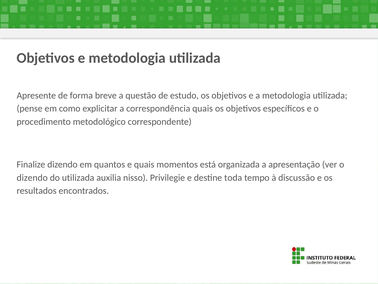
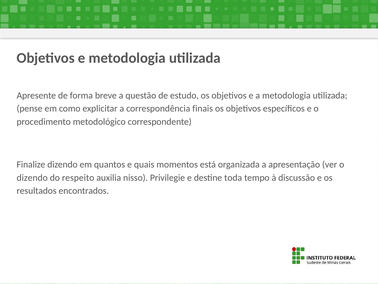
correspondência quais: quais -> finais
do utilizada: utilizada -> respeito
